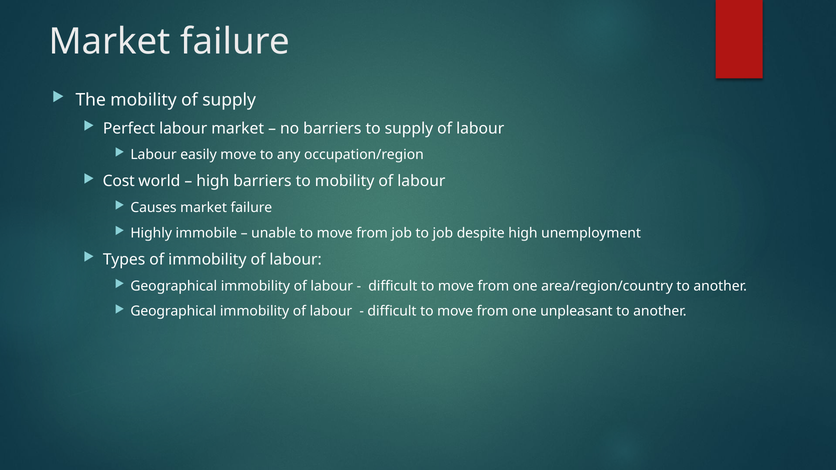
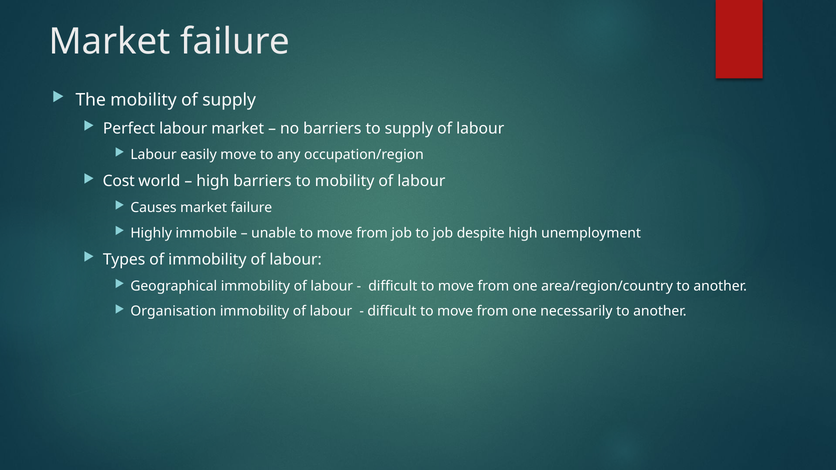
Geographical at (173, 311): Geographical -> Organisation
unpleasant: unpleasant -> necessarily
